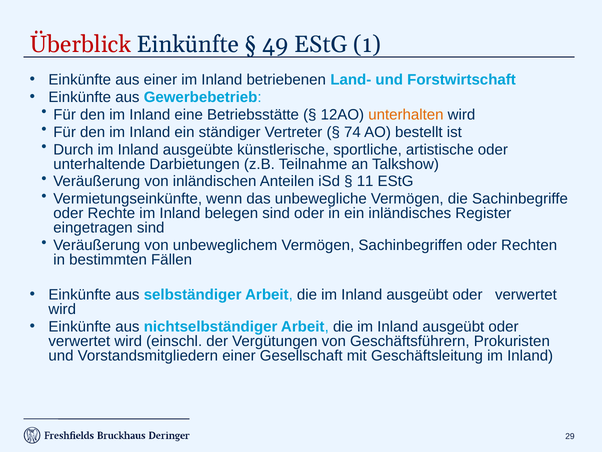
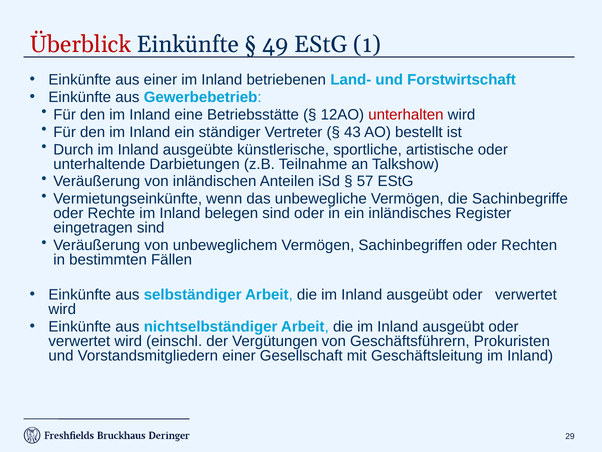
unterhalten colour: orange -> red
74: 74 -> 43
11: 11 -> 57
